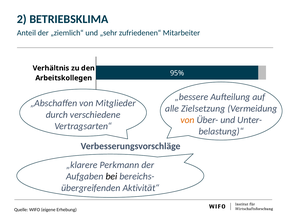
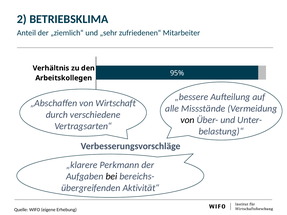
Mitglieder: Mitglieder -> Wirtschaft
Zielsetzung: Zielsetzung -> Missstände
von at (187, 120) colour: orange -> black
